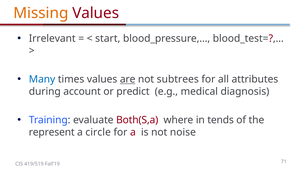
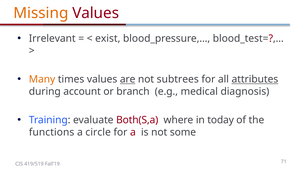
start: start -> exist
Many colour: blue -> orange
attributes underline: none -> present
predict: predict -> branch
tends: tends -> today
represent: represent -> functions
noise: noise -> some
